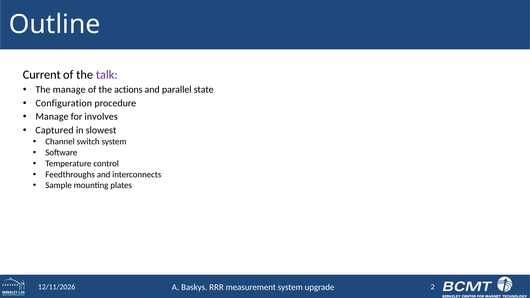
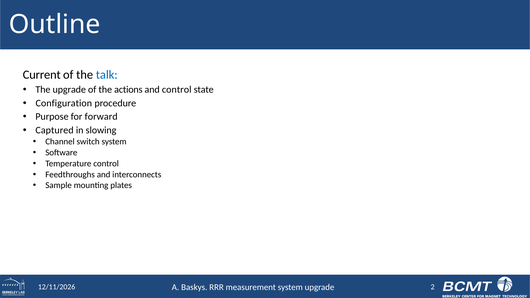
talk colour: purple -> blue
The manage: manage -> upgrade
and parallel: parallel -> control
Manage at (52, 117): Manage -> Purpose
involves: involves -> forward
slowest: slowest -> slowing
